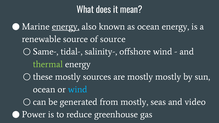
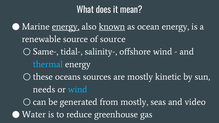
known underline: none -> present
thermal colour: light green -> light blue
these mostly: mostly -> oceans
mostly mostly: mostly -> kinetic
ocean at (44, 89): ocean -> needs
Power: Power -> Water
